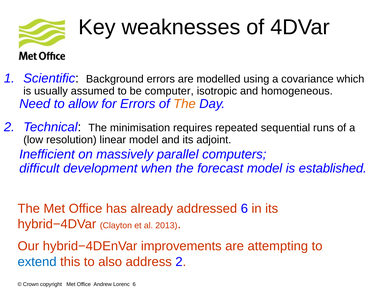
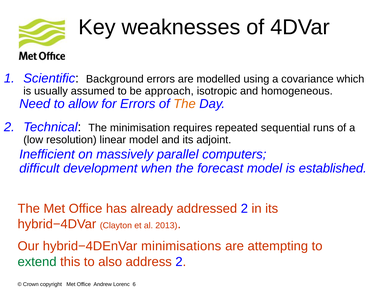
computer: computer -> approach
addressed 6: 6 -> 2
improvements: improvements -> minimisations
extend colour: blue -> green
